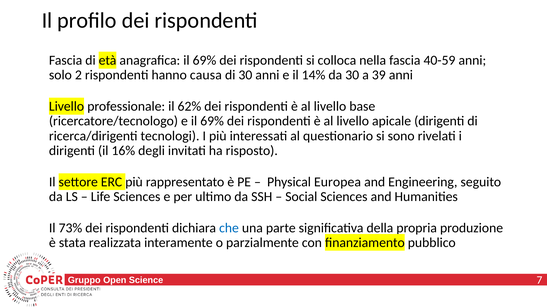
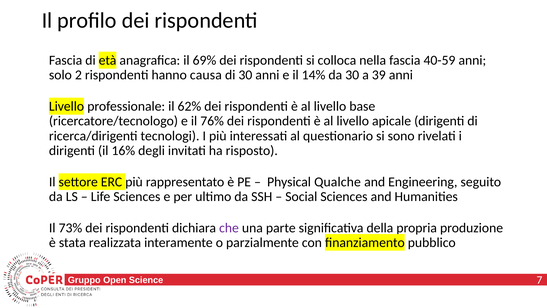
e il 69%: 69% -> 76%
Europea: Europea -> Qualche
che colour: blue -> purple
